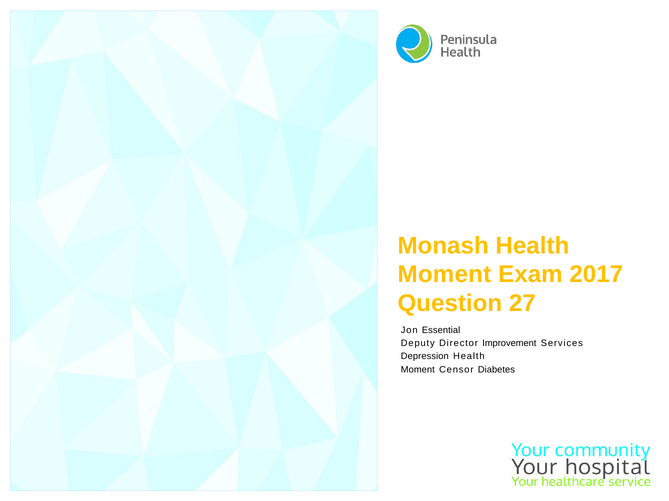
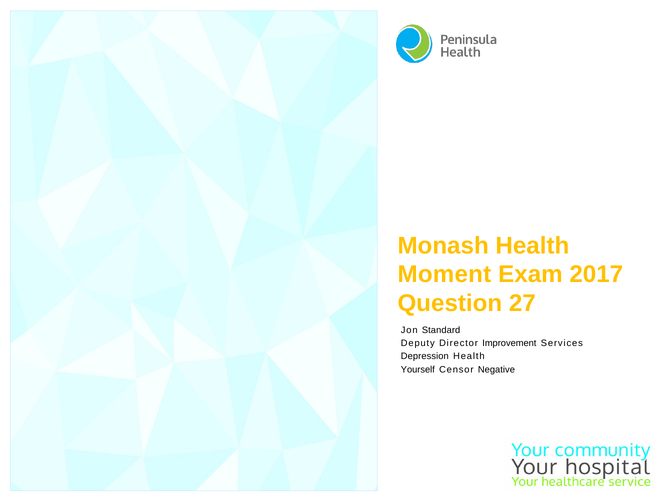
Essential: Essential -> Standard
Moment at (418, 370): Moment -> Yourself
Diabetes: Diabetes -> Negative
